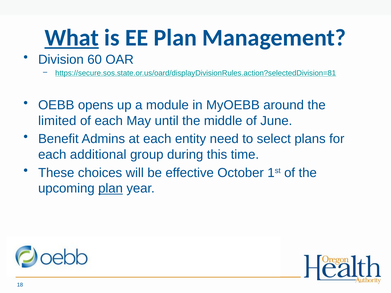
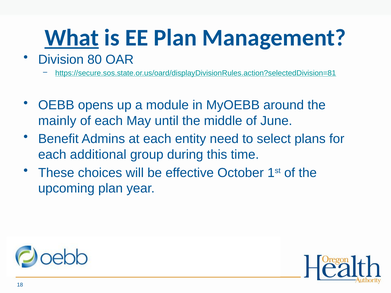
60: 60 -> 80
limited: limited -> mainly
plan at (111, 189) underline: present -> none
